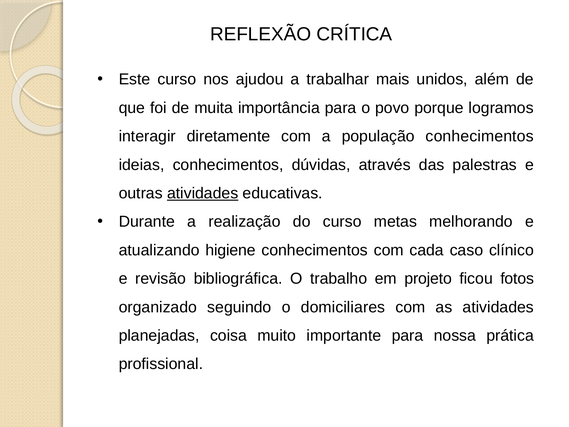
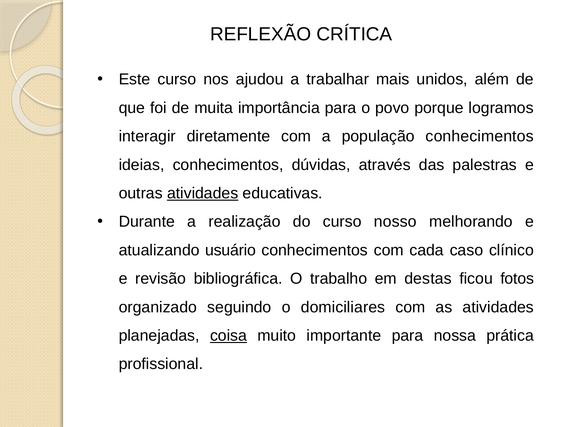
metas: metas -> nosso
higiene: higiene -> usuário
projeto: projeto -> destas
coisa underline: none -> present
